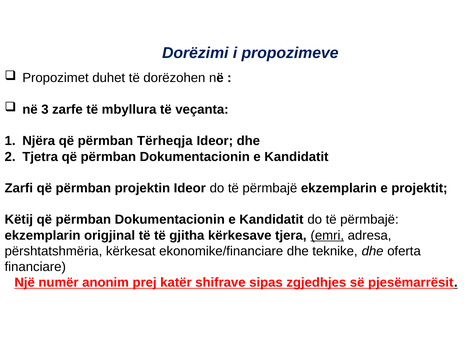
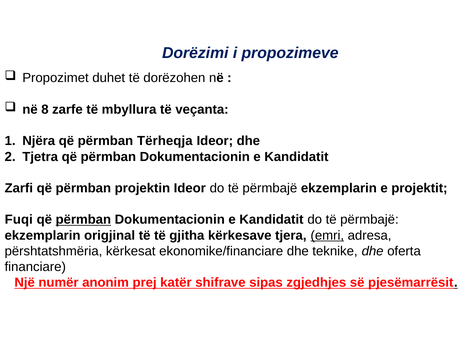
3: 3 -> 8
Këtij: Këtij -> Fuqi
përmban at (83, 220) underline: none -> present
